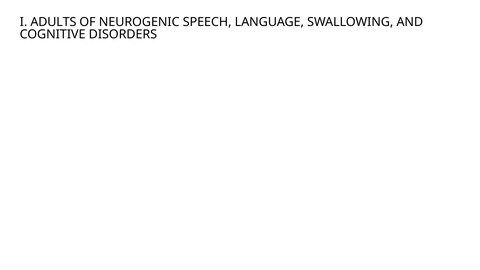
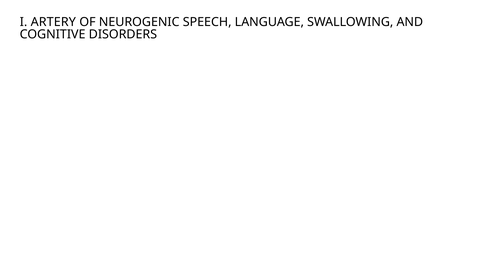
ADULTS: ADULTS -> ARTERY
